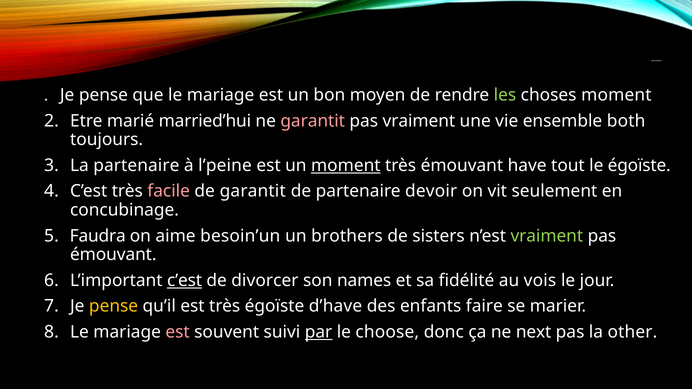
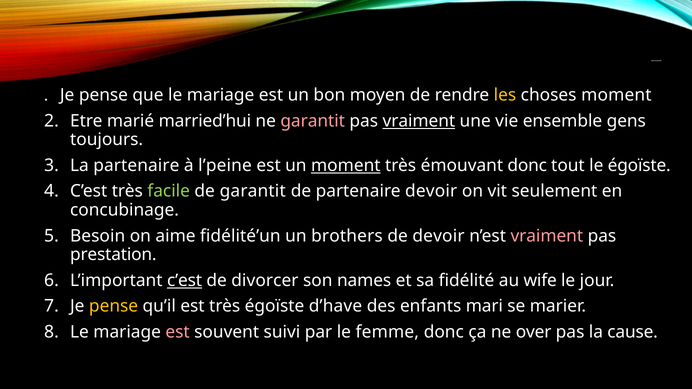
les colour: light green -> yellow
vraiment at (419, 121) underline: none -> present
both: both -> gens
émouvant have: have -> donc
facile colour: pink -> light green
Faudra: Faudra -> Besoin
besoin’un: besoin’un -> fidélité’un
de sisters: sisters -> devoir
vraiment at (547, 236) colour: light green -> pink
émouvant at (113, 255): émouvant -> prestation
vois: vois -> wife
faire: faire -> mari
par underline: present -> none
choose: choose -> femme
next: next -> over
other: other -> cause
